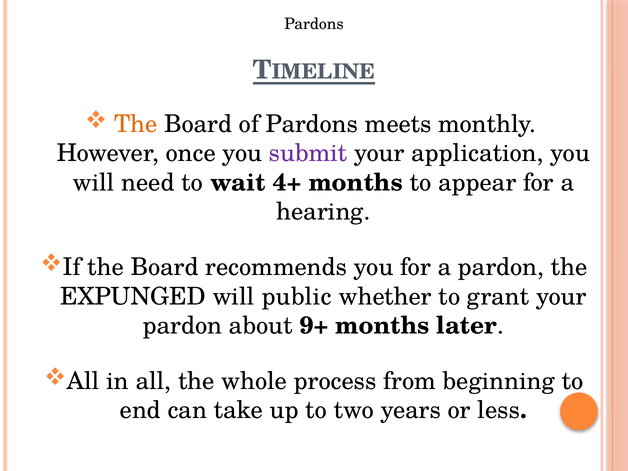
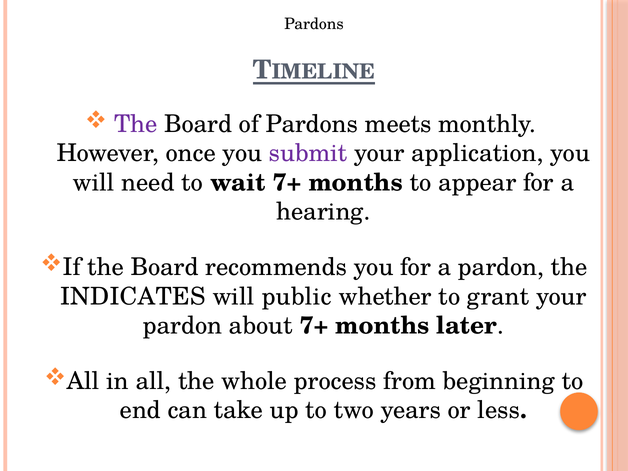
The at (136, 124) colour: orange -> purple
wait 4+: 4+ -> 7+
EXPUNGED: EXPUNGED -> INDICATES
about 9+: 9+ -> 7+
